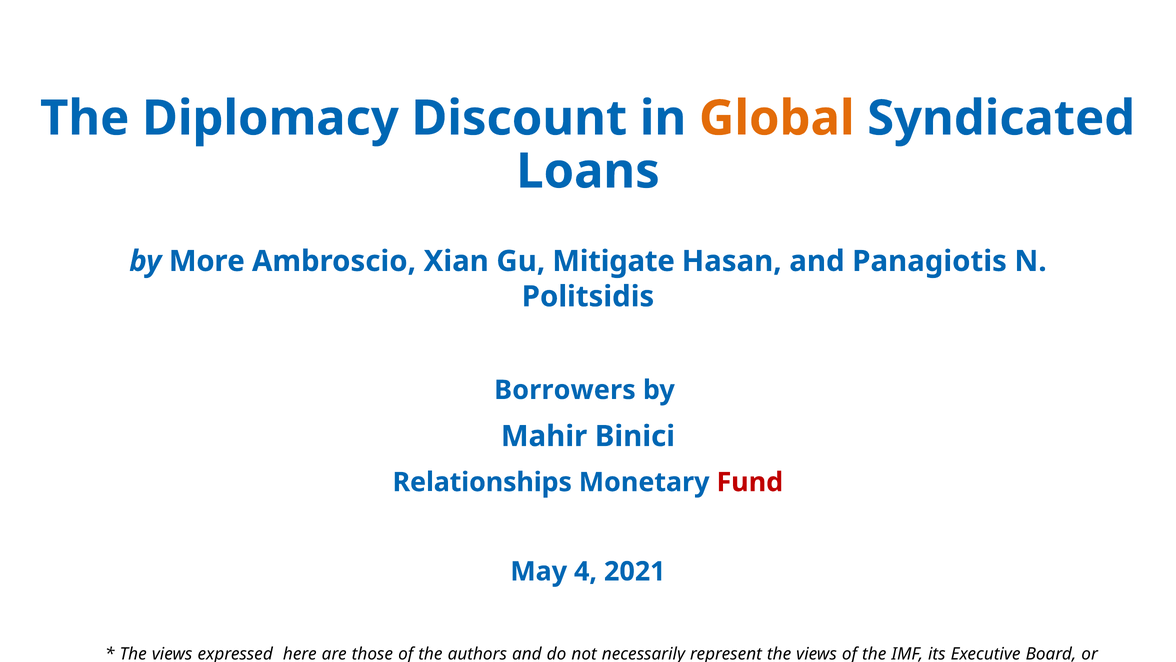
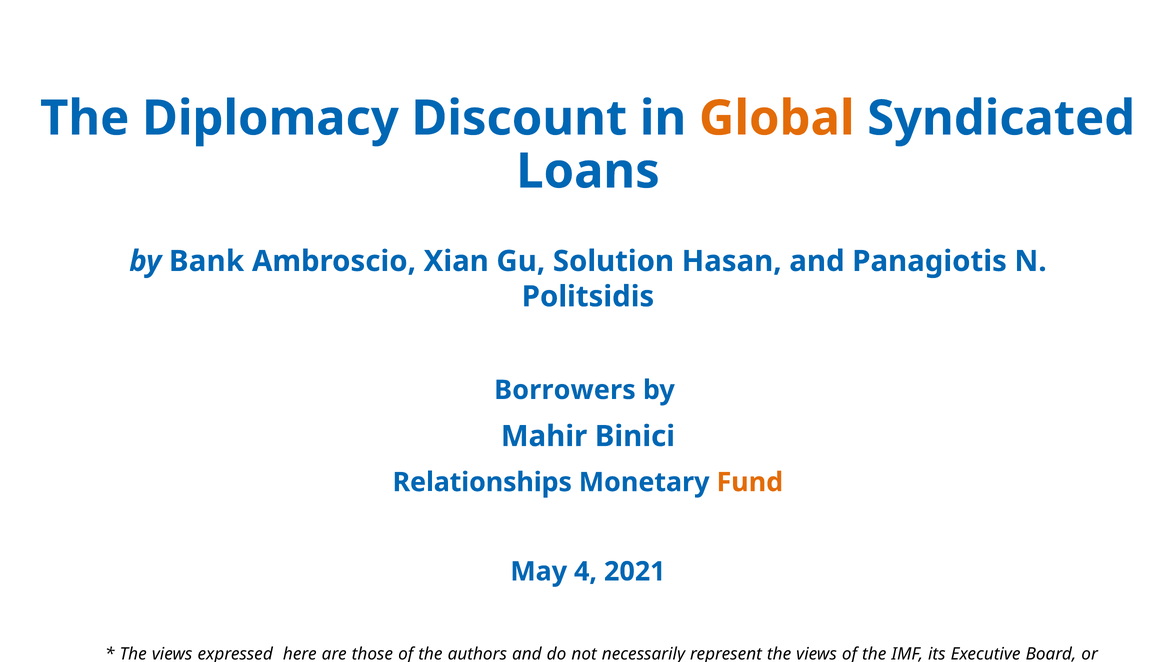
More: More -> Bank
Mitigate: Mitigate -> Solution
Fund colour: red -> orange
